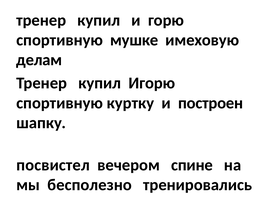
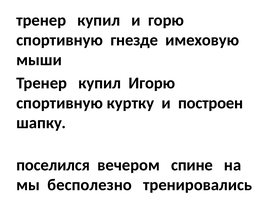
мушке: мушке -> гнезде
делам: делам -> мыши
посвистел: посвистел -> поселился
